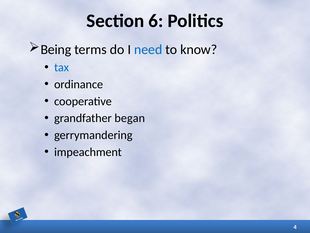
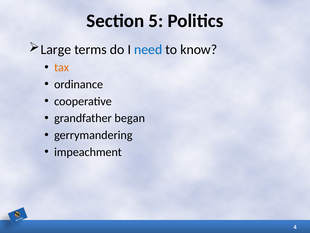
6: 6 -> 5
Being: Being -> Large
tax colour: blue -> orange
